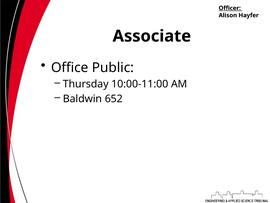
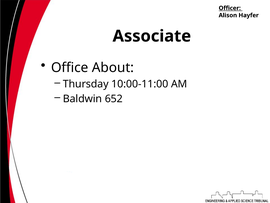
Public: Public -> About
